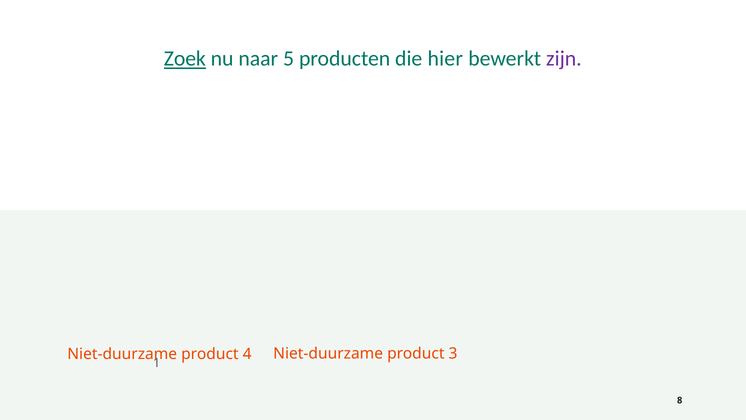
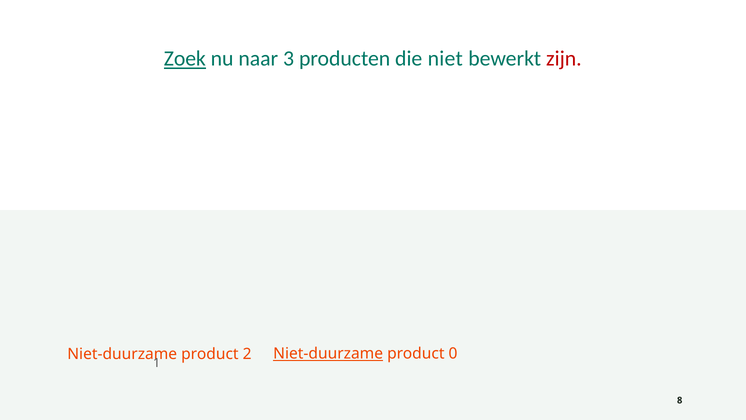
5: 5 -> 3
hier: hier -> niet
zijn colour: purple -> red
Niet-duurzame at (328, 353) underline: none -> present
3: 3 -> 0
4: 4 -> 2
